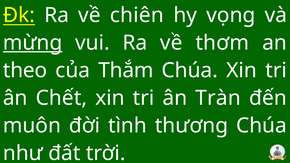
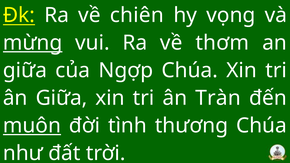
theo at (25, 70): theo -> giữa
Thắm: Thắm -> Ngợp
ân Chết: Chết -> Giữa
muôn underline: none -> present
